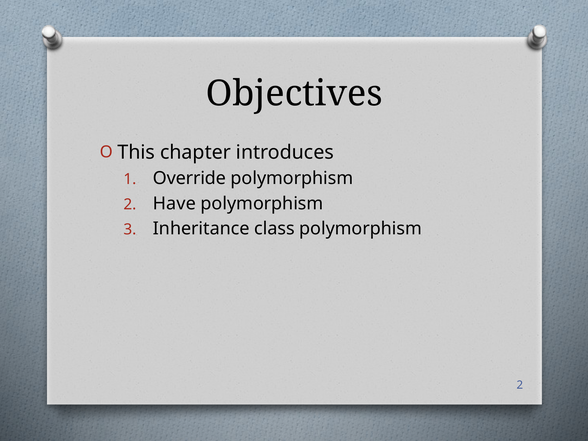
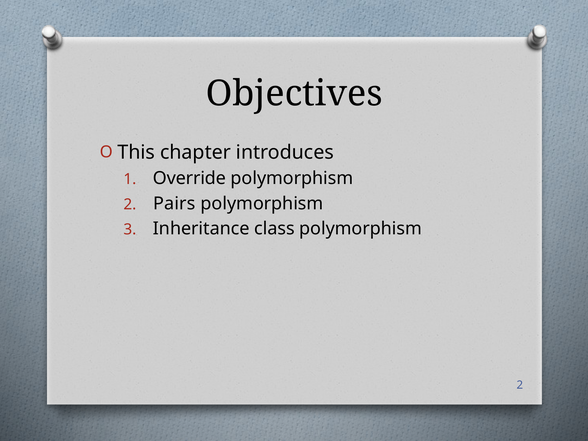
Have: Have -> Pairs
